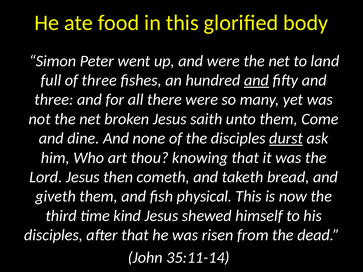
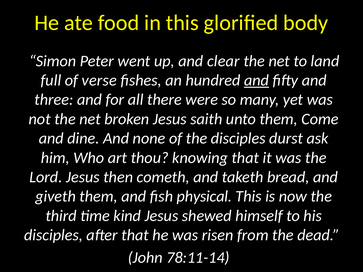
and were: were -> clear
of three: three -> verse
durst underline: present -> none
35:11-14: 35:11-14 -> 78:11-14
